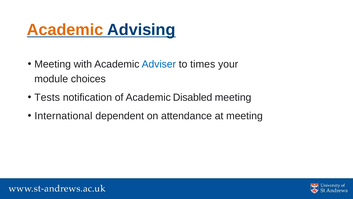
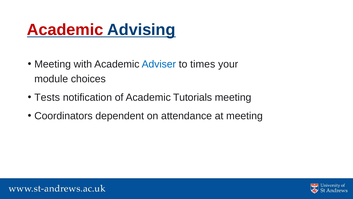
Academic at (65, 30) colour: orange -> red
Disabled: Disabled -> Tutorials
International: International -> Coordinators
